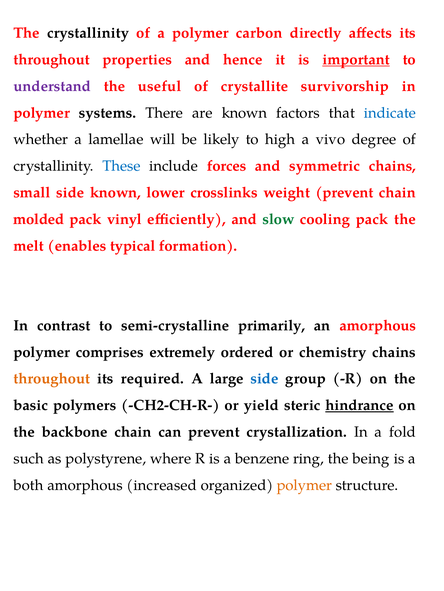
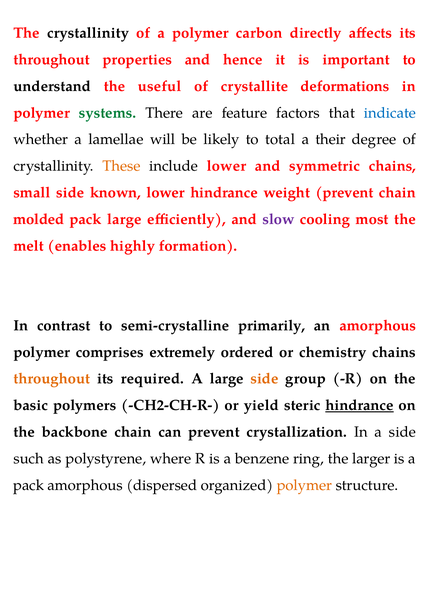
important underline: present -> none
understand colour: purple -> black
survivorship: survivorship -> deformations
systems colour: black -> green
are known: known -> feature
high: high -> total
vivo: vivo -> their
These colour: blue -> orange
include forces: forces -> lower
lower crosslinks: crosslinks -> hindrance
pack vinyl: vinyl -> large
slow colour: green -> purple
cooling pack: pack -> most
typical: typical -> highly
side at (264, 379) colour: blue -> orange
a fold: fold -> side
being: being -> larger
both at (29, 486): both -> pack
increased: increased -> dispersed
